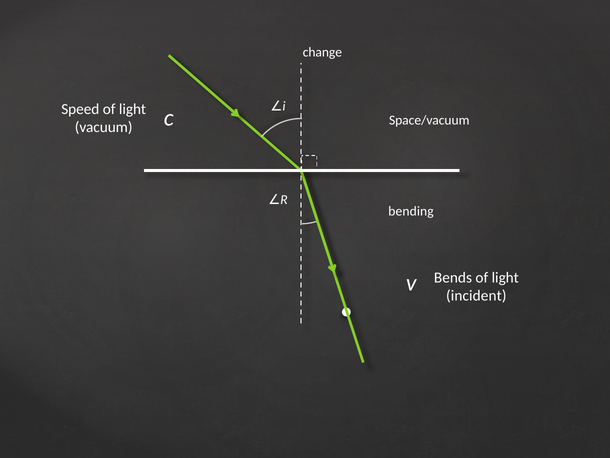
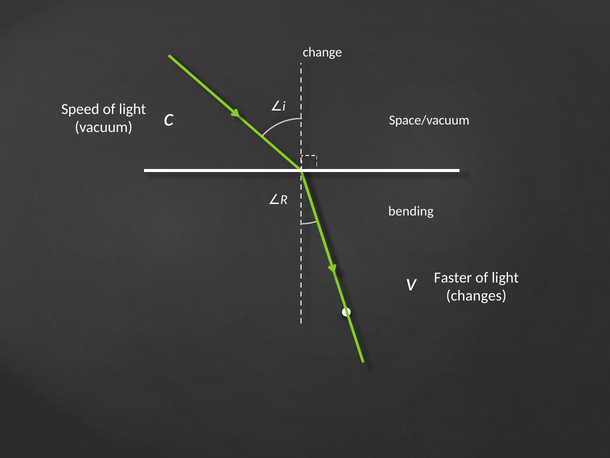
Bends: Bends -> Faster
incident: incident -> changes
